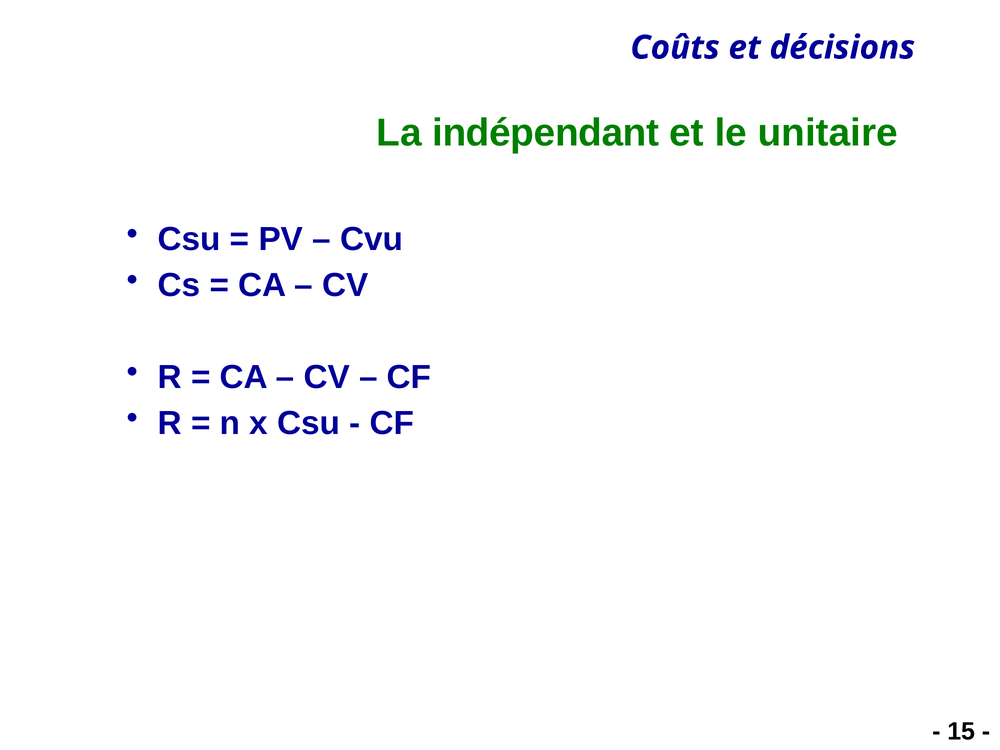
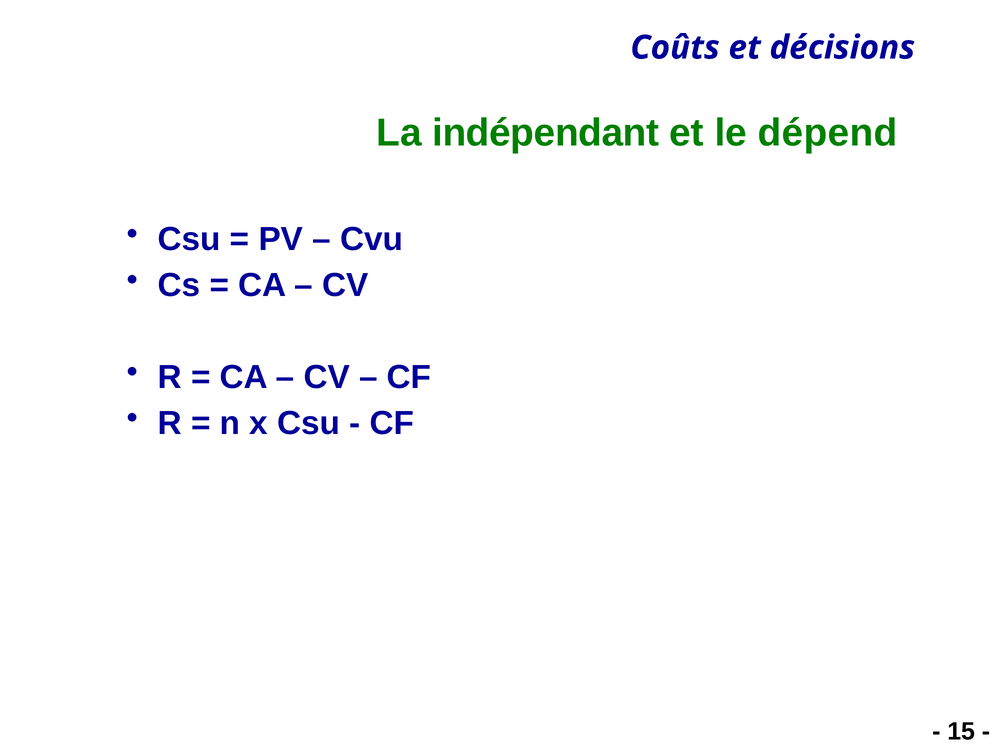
unitaire: unitaire -> dépend
